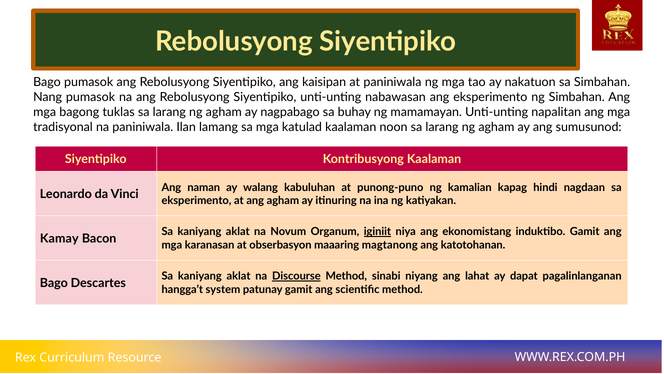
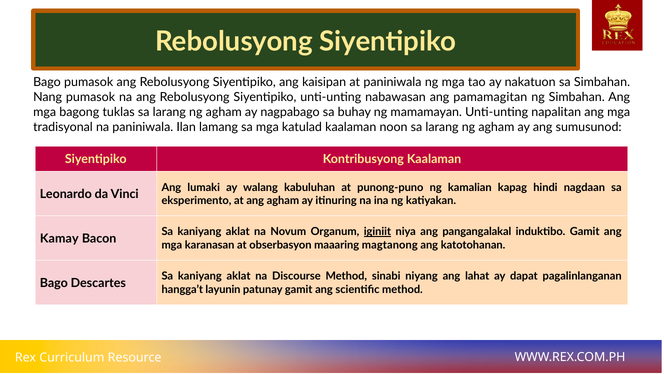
ang eksperimento: eksperimento -> pamamagitan
naman: naman -> lumaki
ekonomistang: ekonomistang -> pangangalakal
Discourse underline: present -> none
system: system -> layunin
